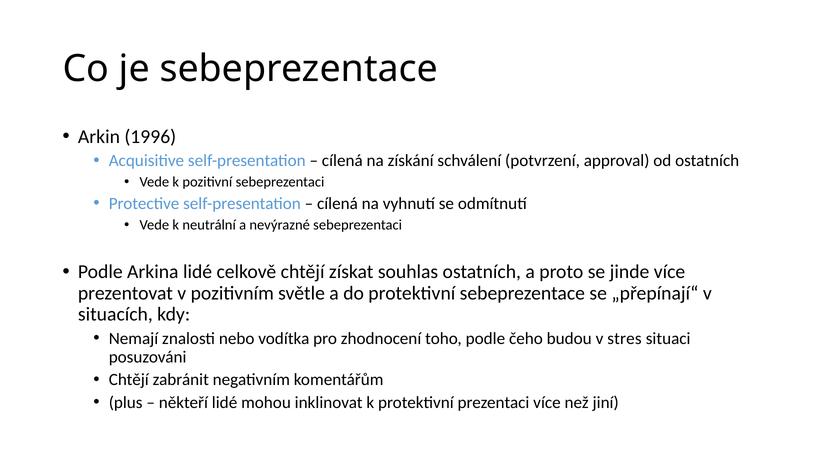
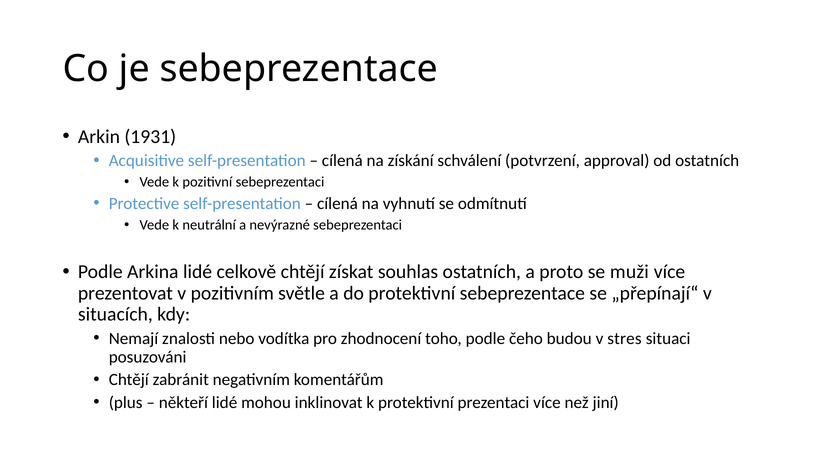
1996: 1996 -> 1931
jinde: jinde -> muži
